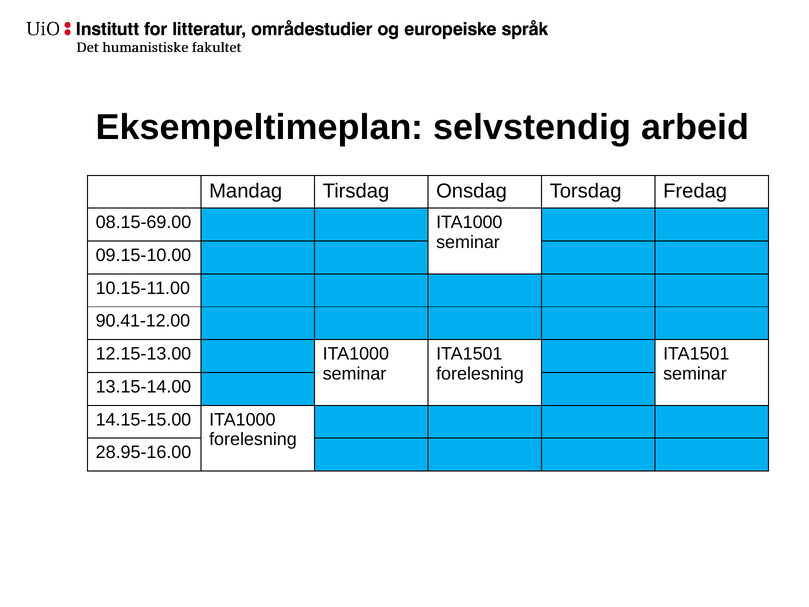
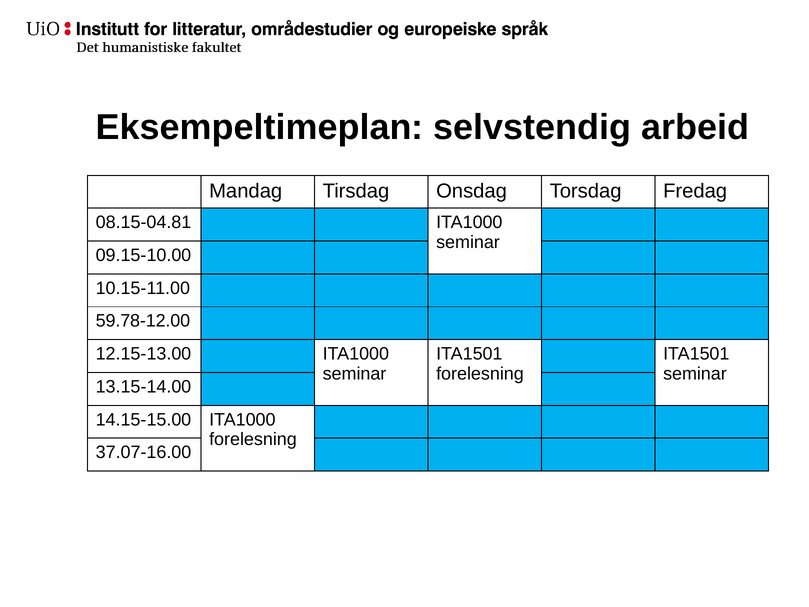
08.15-69.00: 08.15-69.00 -> 08.15-04.81
90.41-12.00: 90.41-12.00 -> 59.78-12.00
28.95-16.00: 28.95-16.00 -> 37.07-16.00
